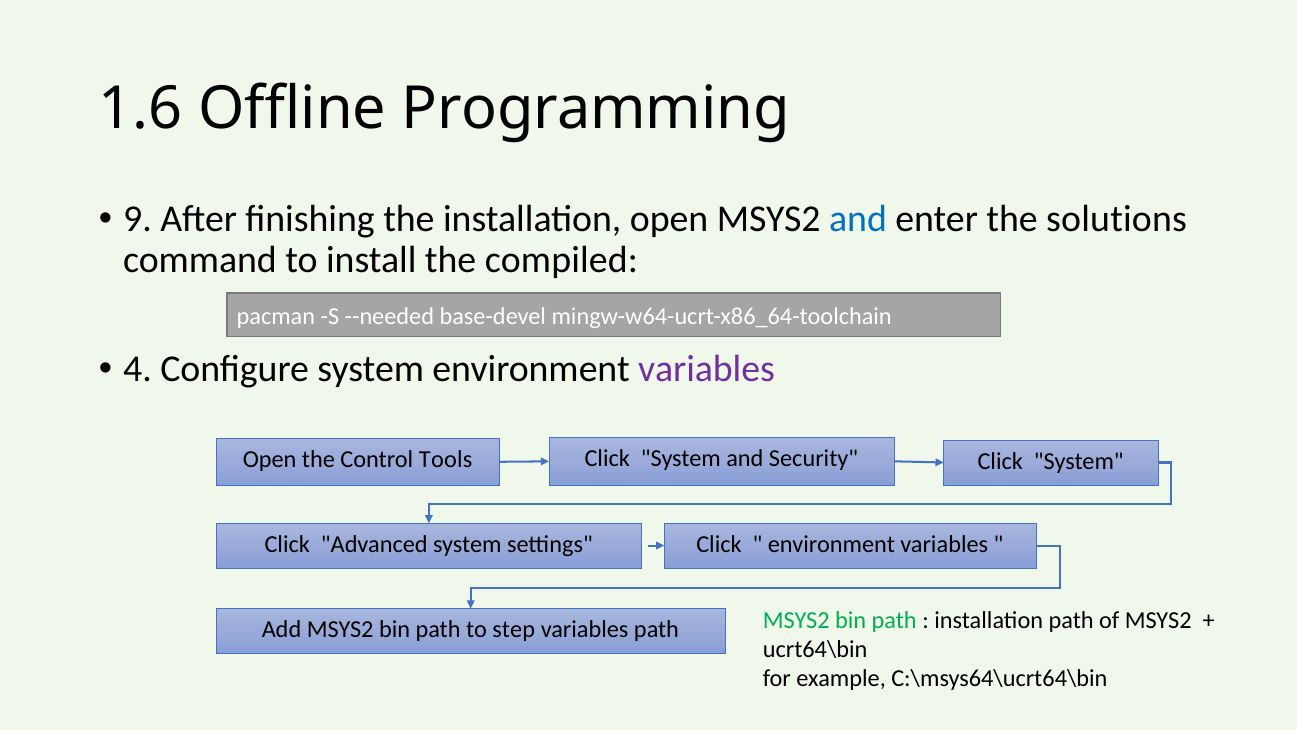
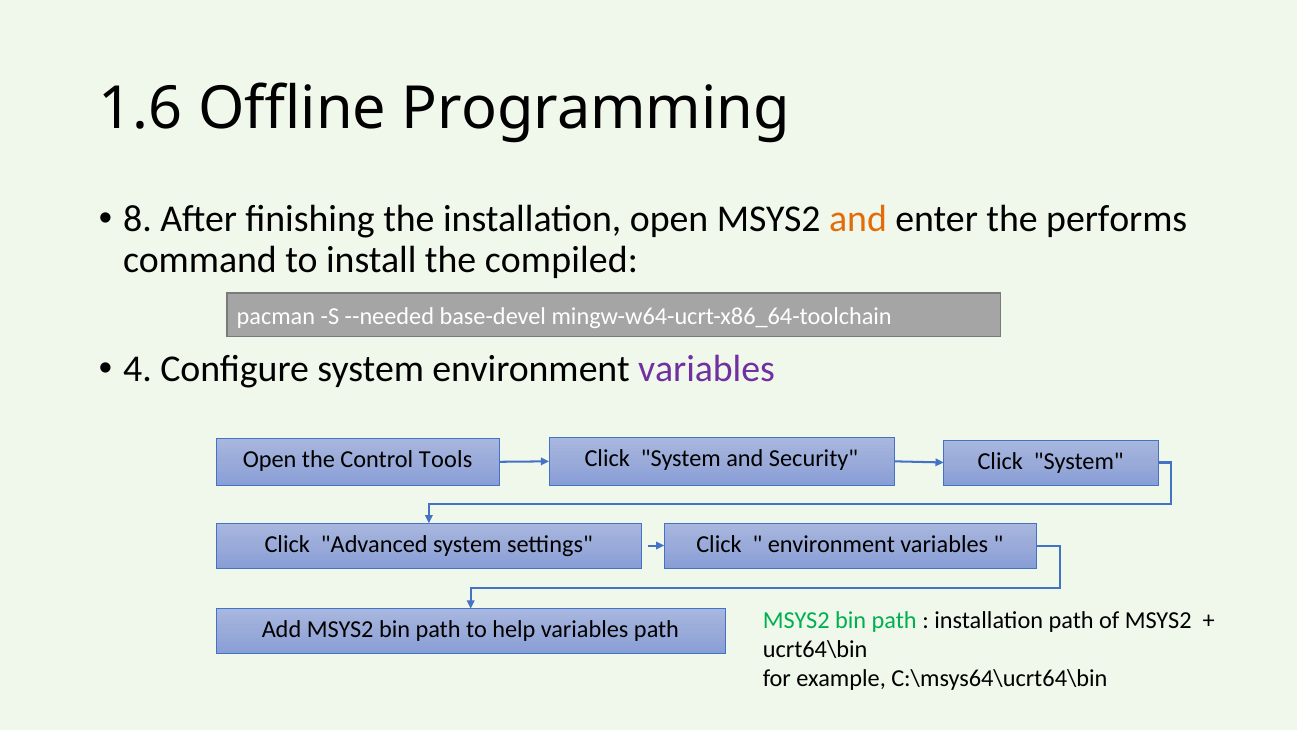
9: 9 -> 8
and at (858, 219) colour: blue -> orange
solutions: solutions -> performs
step: step -> help
